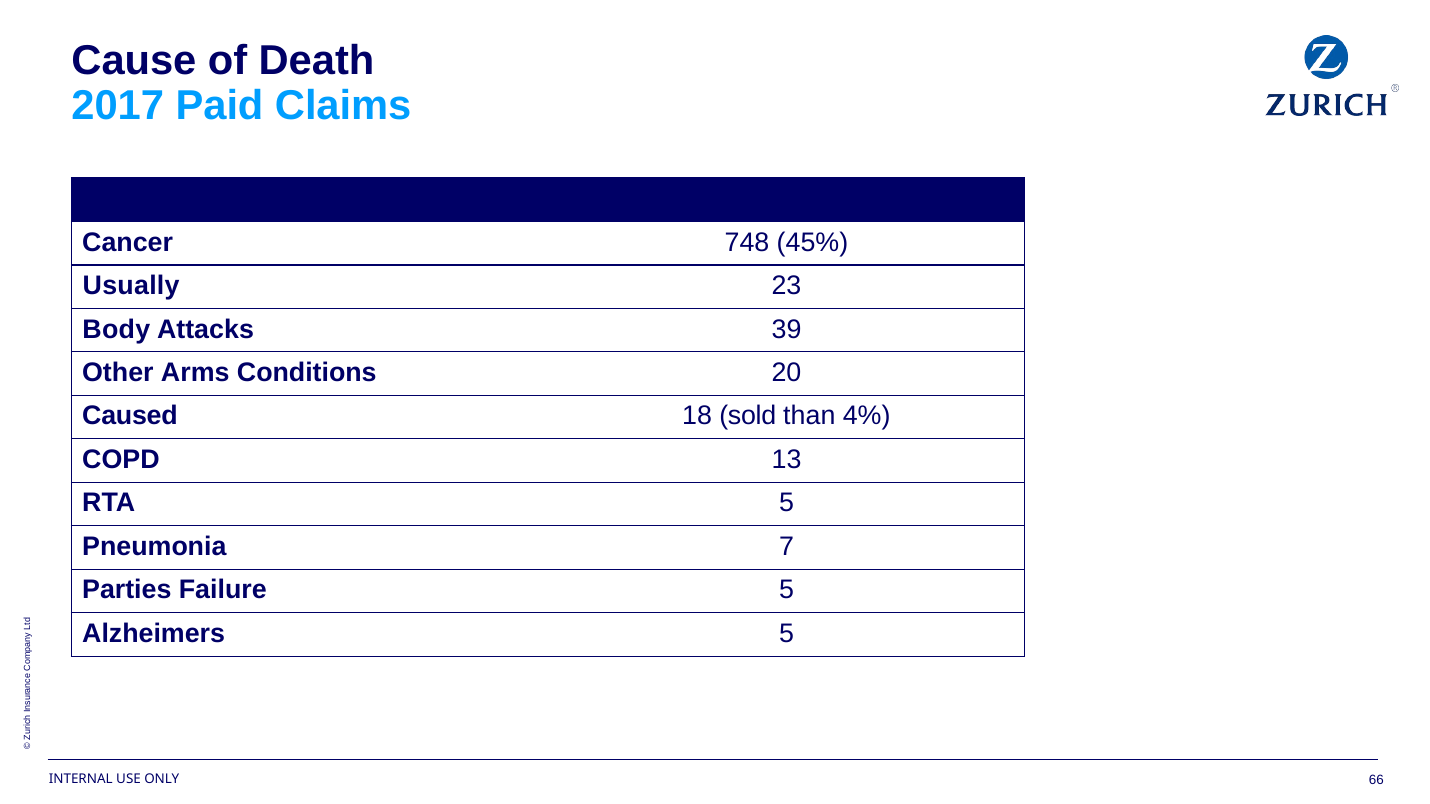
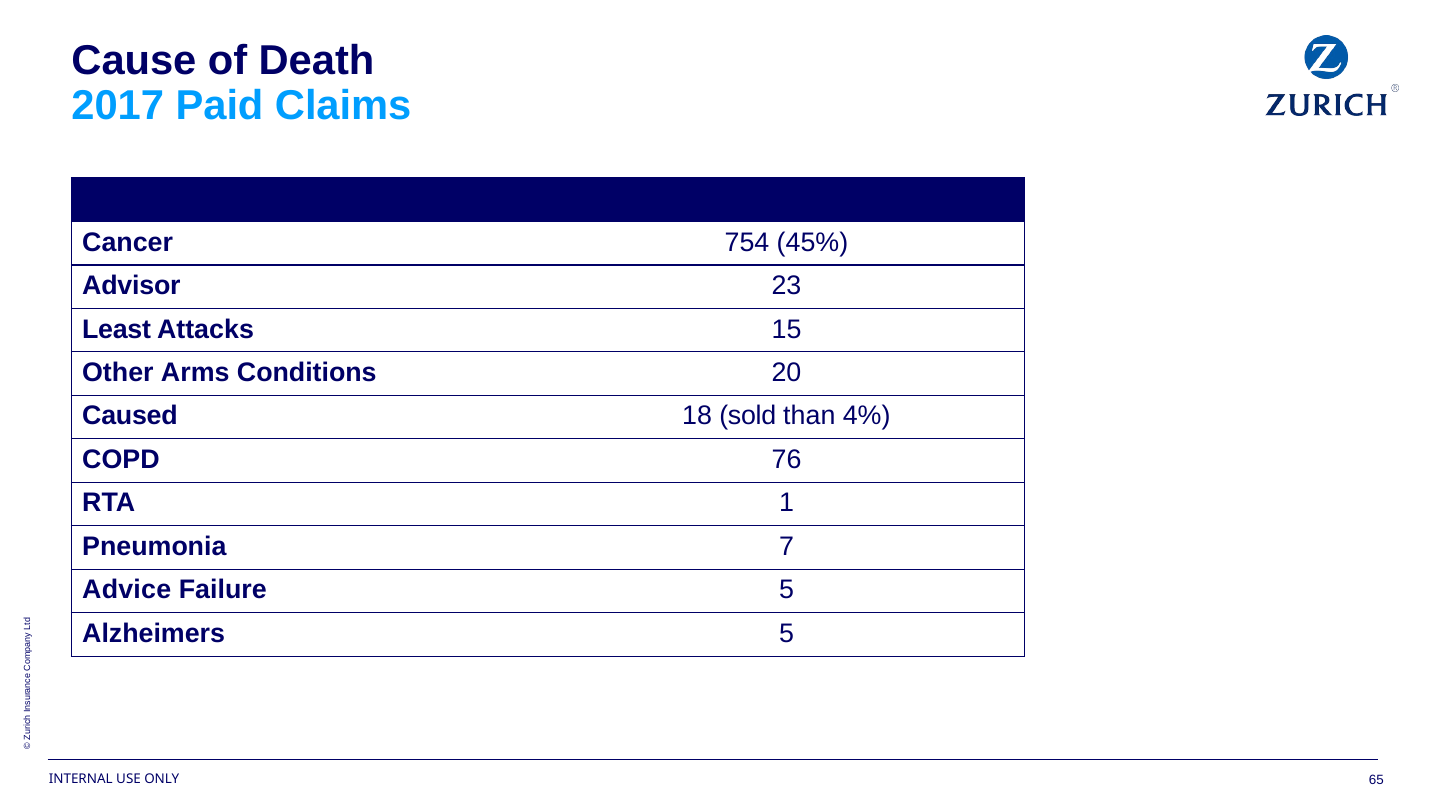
748: 748 -> 754
Usually: Usually -> Advisor
Body: Body -> Least
39: 39 -> 15
13: 13 -> 76
RTA 5: 5 -> 1
Parties: Parties -> Advice
66: 66 -> 65
